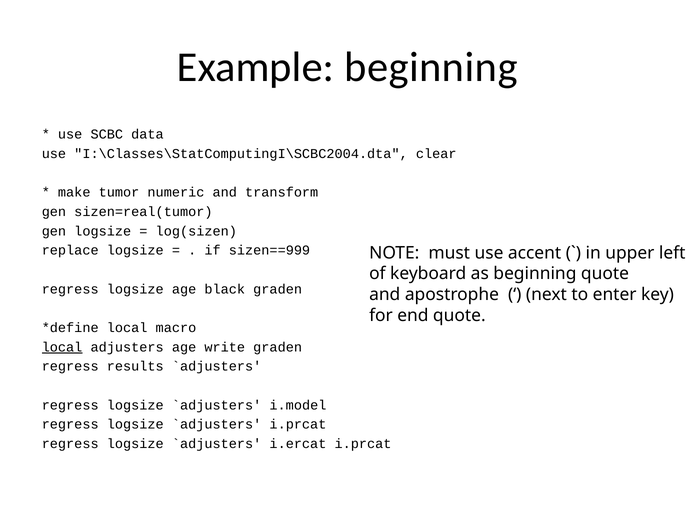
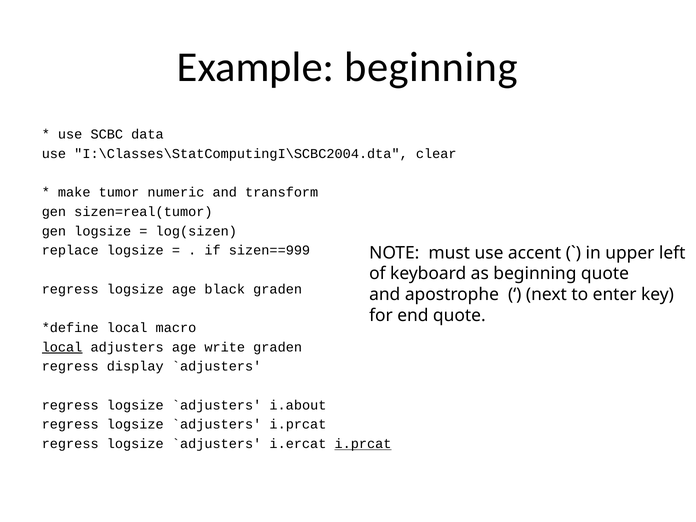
results: results -> display
i.model: i.model -> i.about
i.prcat at (363, 444) underline: none -> present
